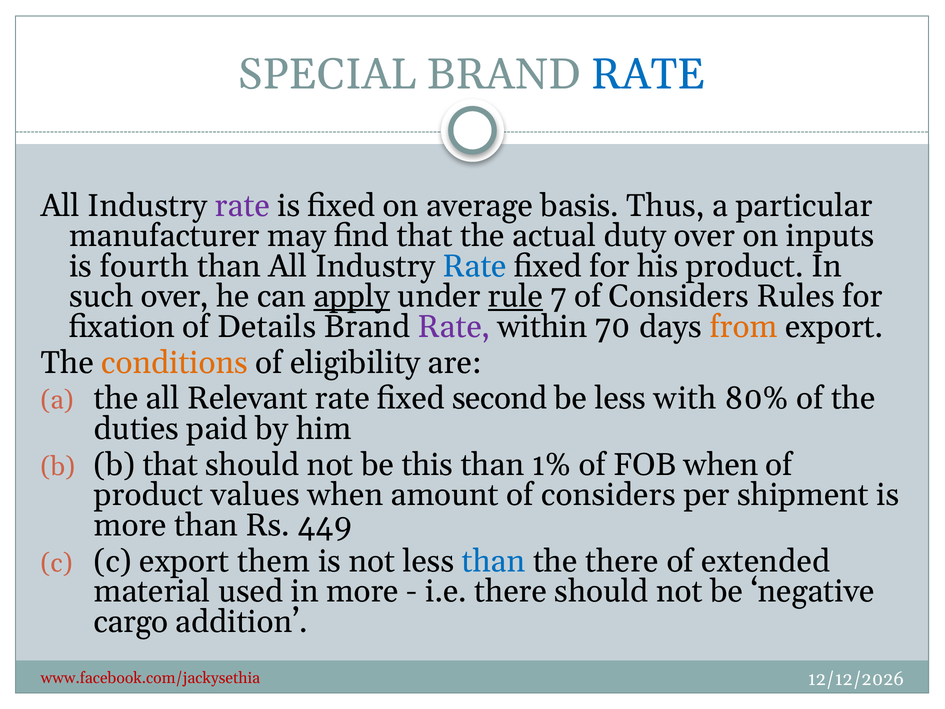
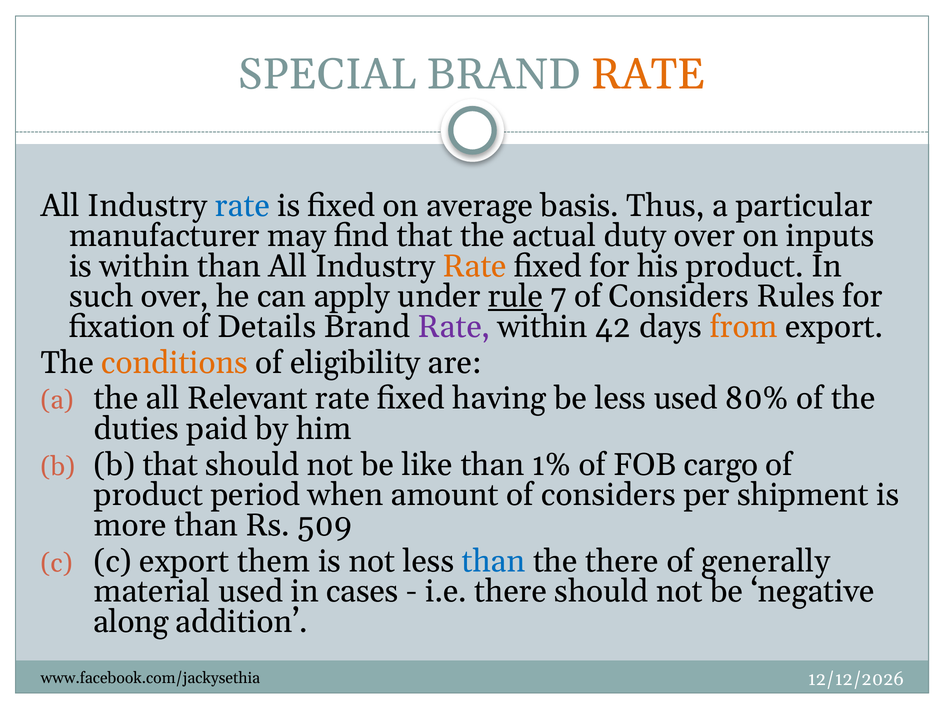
RATE at (648, 74) colour: blue -> orange
rate at (242, 206) colour: purple -> blue
is fourth: fourth -> within
Rate at (475, 266) colour: blue -> orange
apply underline: present -> none
70: 70 -> 42
second: second -> having
less with: with -> used
this: this -> like
FOB when: when -> cargo
values: values -> period
449: 449 -> 509
extended: extended -> generally
in more: more -> cases
cargo: cargo -> along
www.facebook.com/jackysethia colour: red -> black
